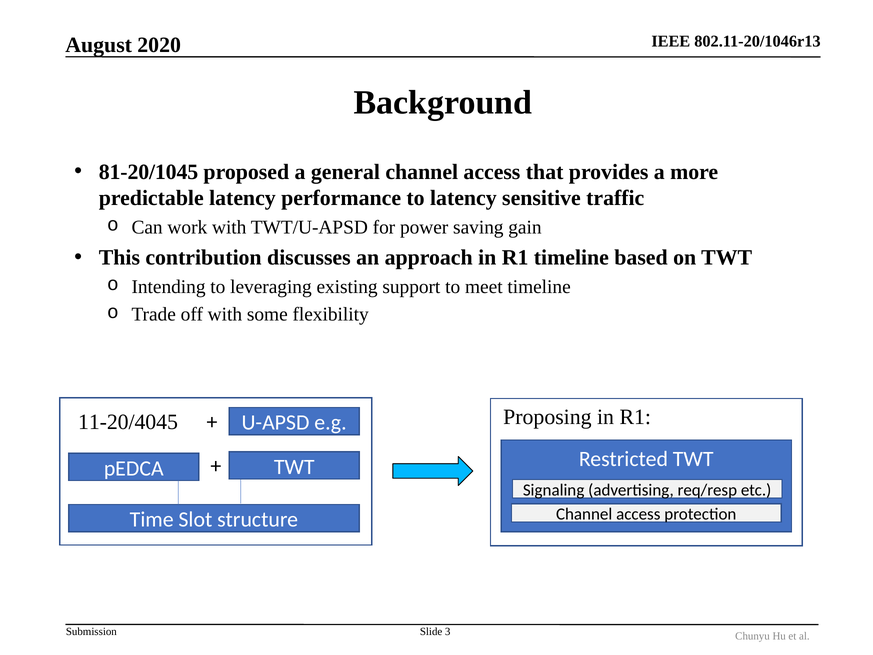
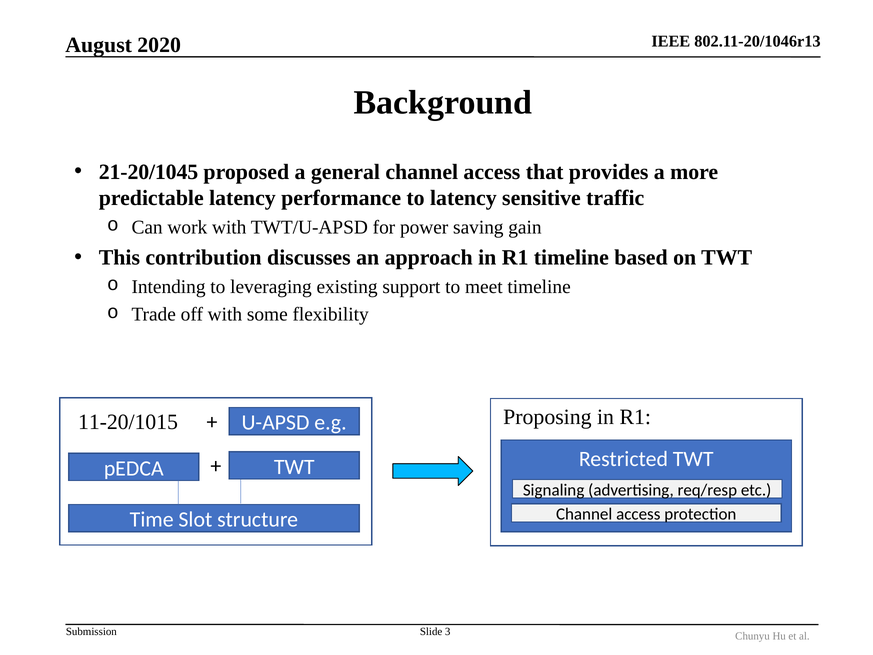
81-20/1045: 81-20/1045 -> 21-20/1045
11-20/4045: 11-20/4045 -> 11-20/1015
